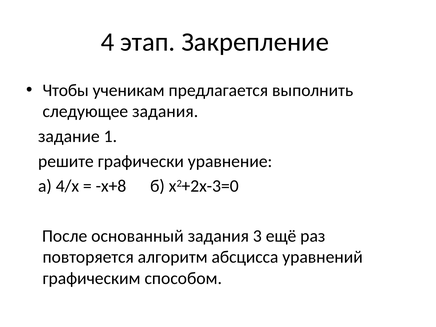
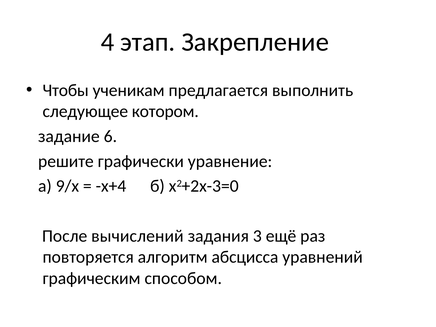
следующее задания: задания -> котором
1: 1 -> 6
4/х: 4/х -> 9/х
х+8: х+8 -> х+4
основанный: основанный -> вычислений
